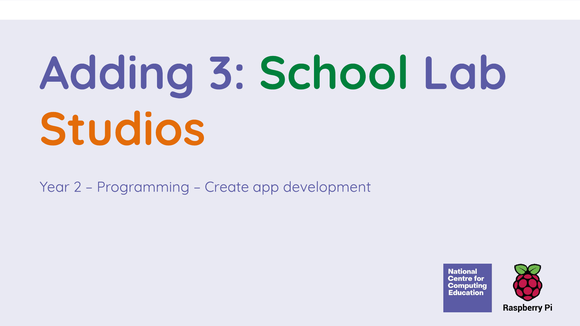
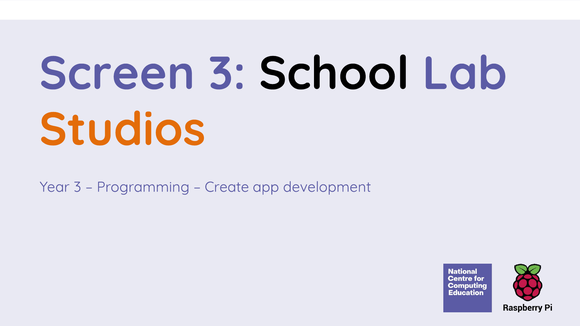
Adding: Adding -> Screen
School colour: green -> black
Year 2: 2 -> 3
